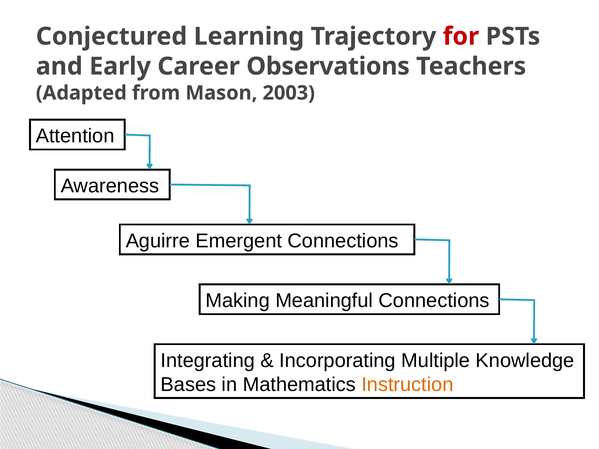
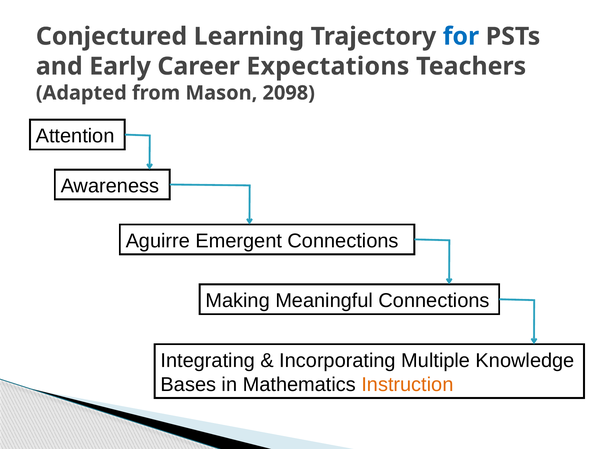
for colour: red -> blue
Observations: Observations -> Expectations
2003: 2003 -> 2098
